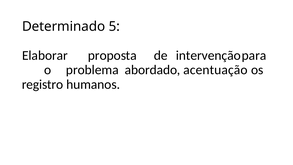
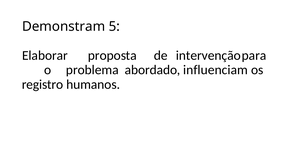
Determinado: Determinado -> Demonstram
acentuação: acentuação -> influenciam
